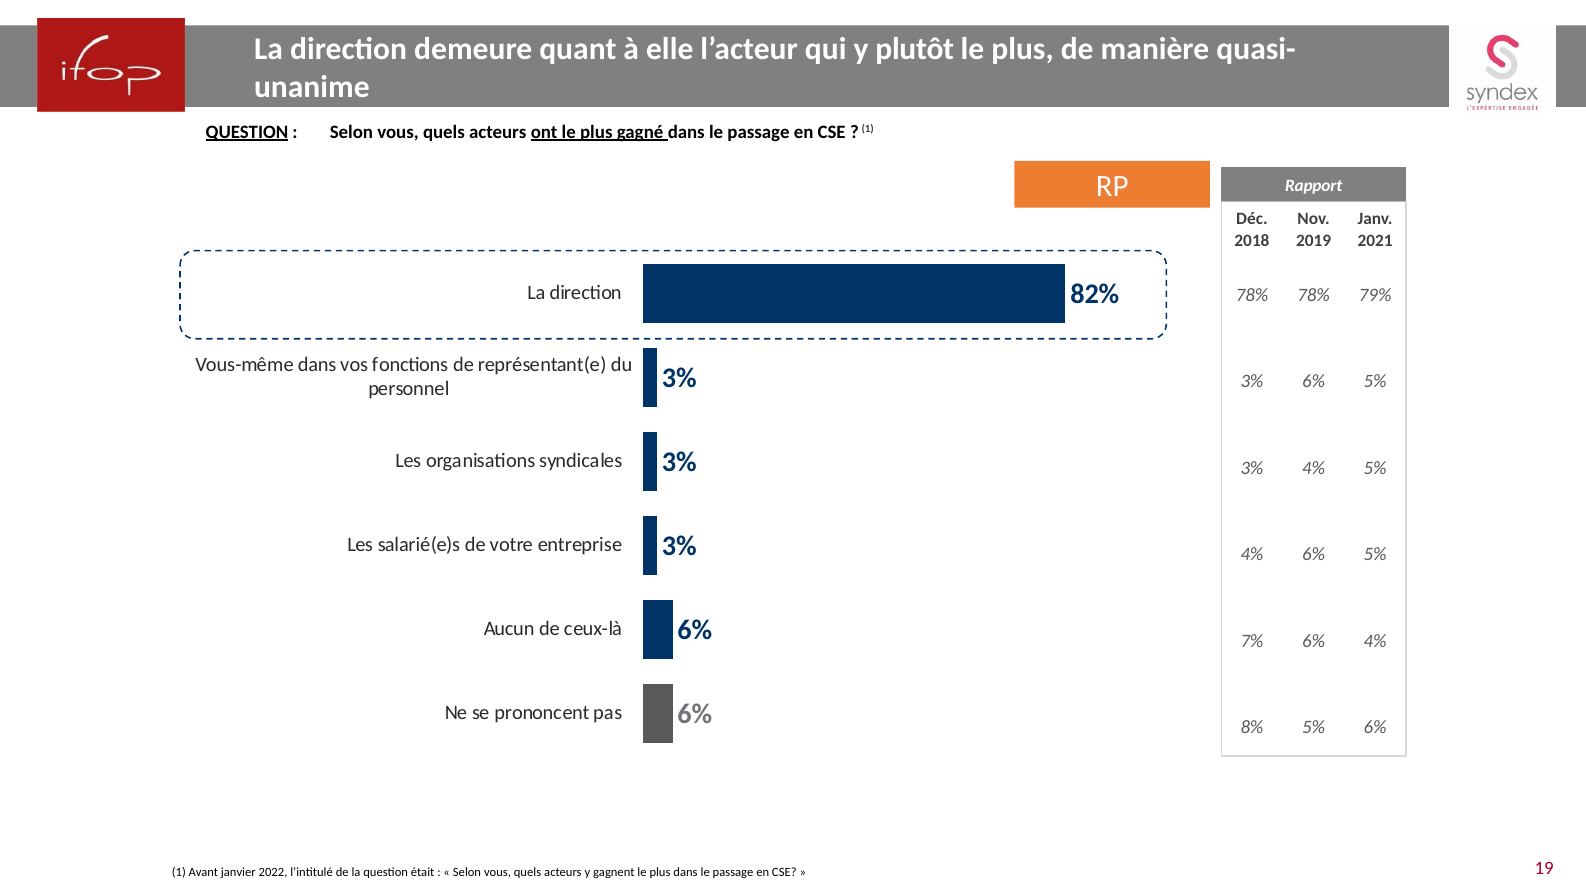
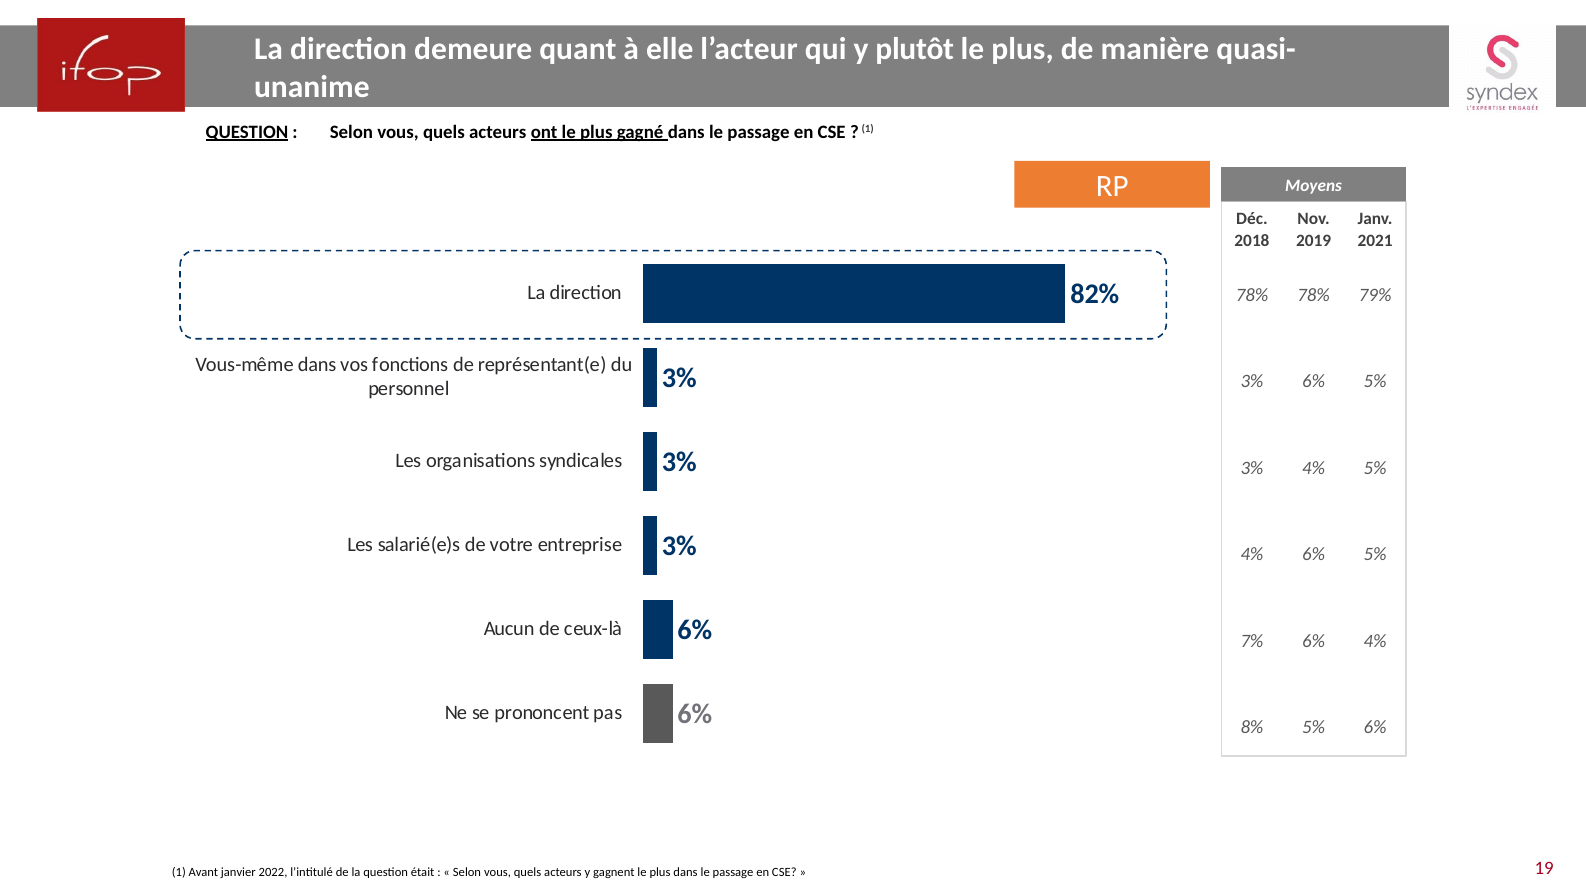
Rapport: Rapport -> Moyens
